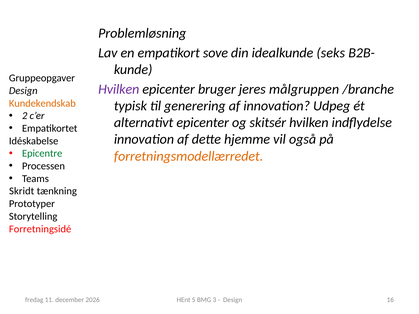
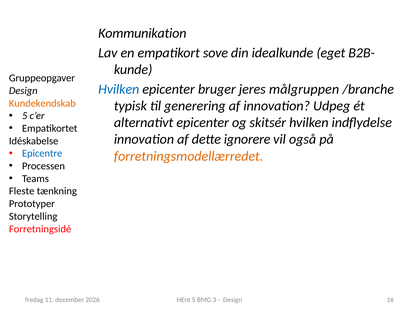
Problemløsning: Problemløsning -> Kommunikation
seks: seks -> eget
Hvilken at (119, 89) colour: purple -> blue
2 at (25, 116): 2 -> 5
hjemme: hjemme -> ignorere
Epicentre colour: green -> blue
Skridt: Skridt -> Fleste
